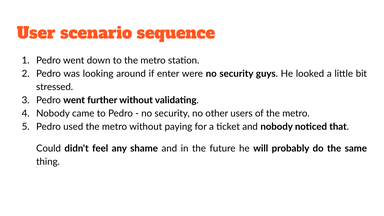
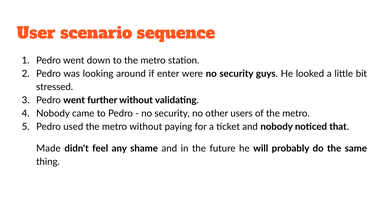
Could: Could -> Made
